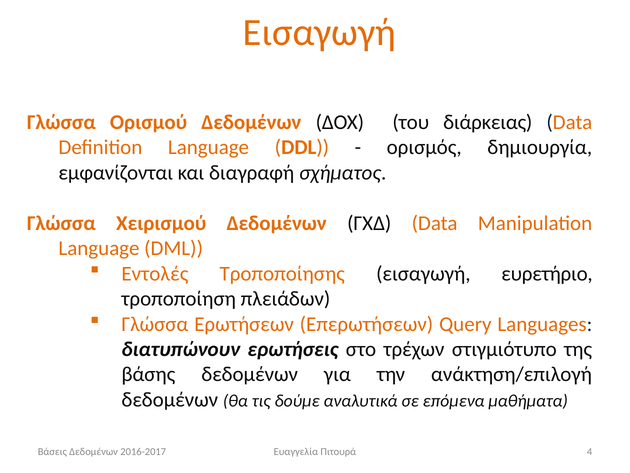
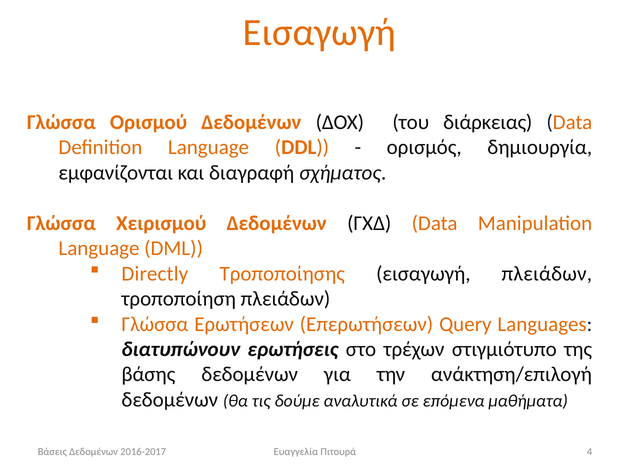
Εντολές: Εντολές -> Directly
εισαγωγή ευρετήριο: ευρετήριο -> πλειάδων
